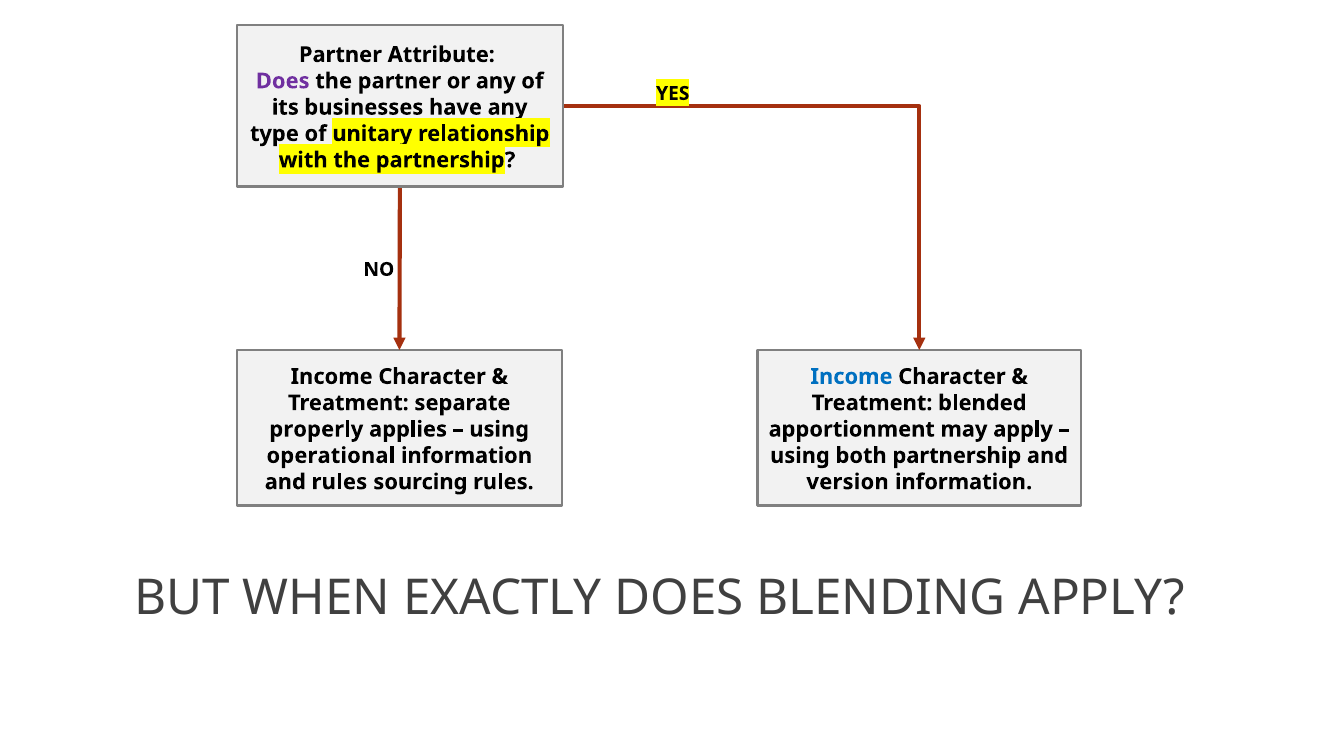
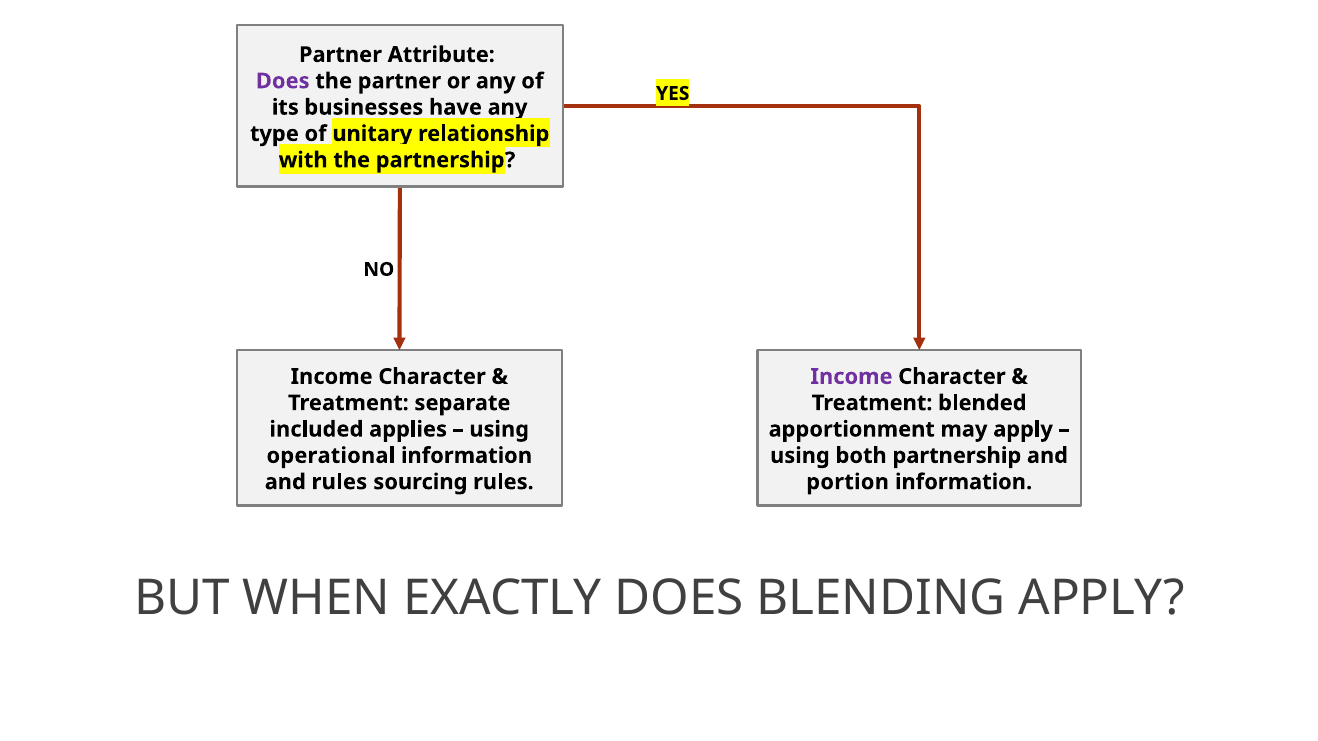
Income at (852, 377) colour: blue -> purple
properly: properly -> included
version: version -> portion
